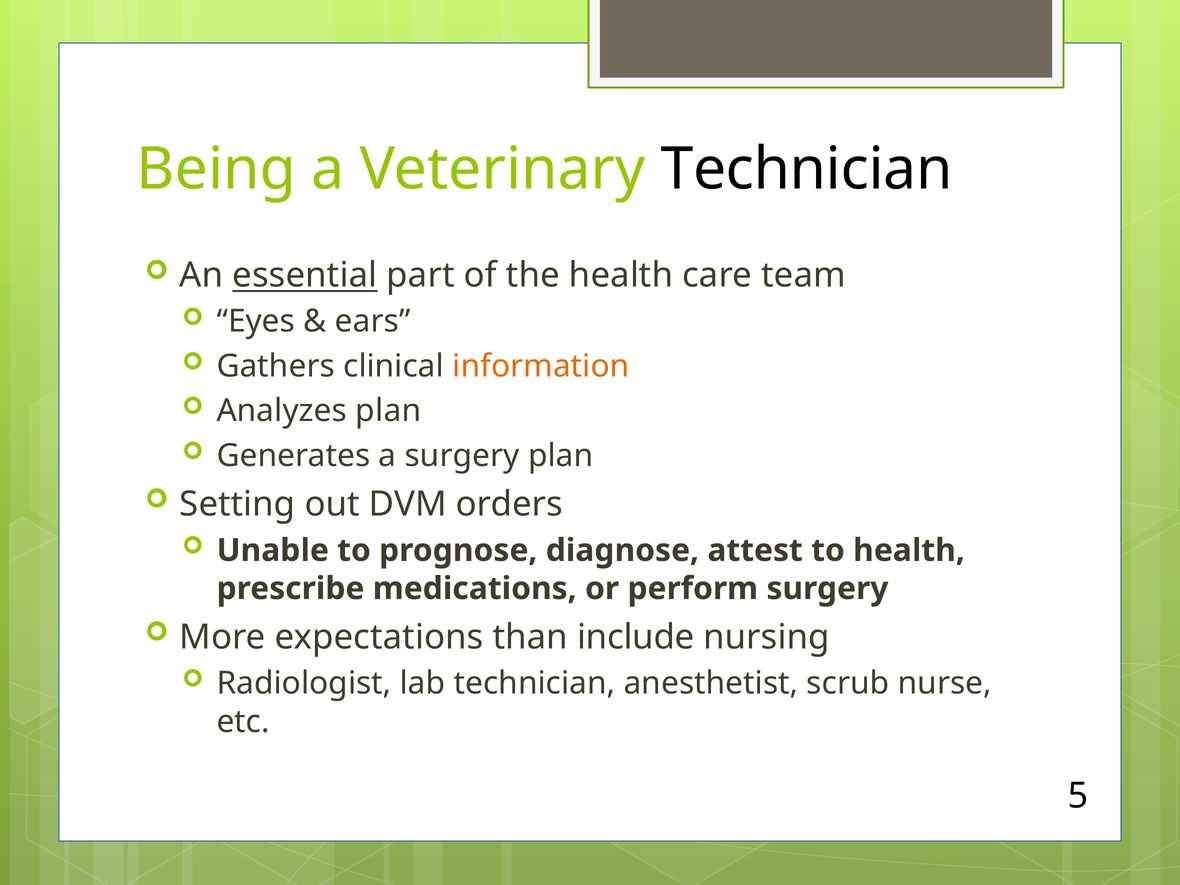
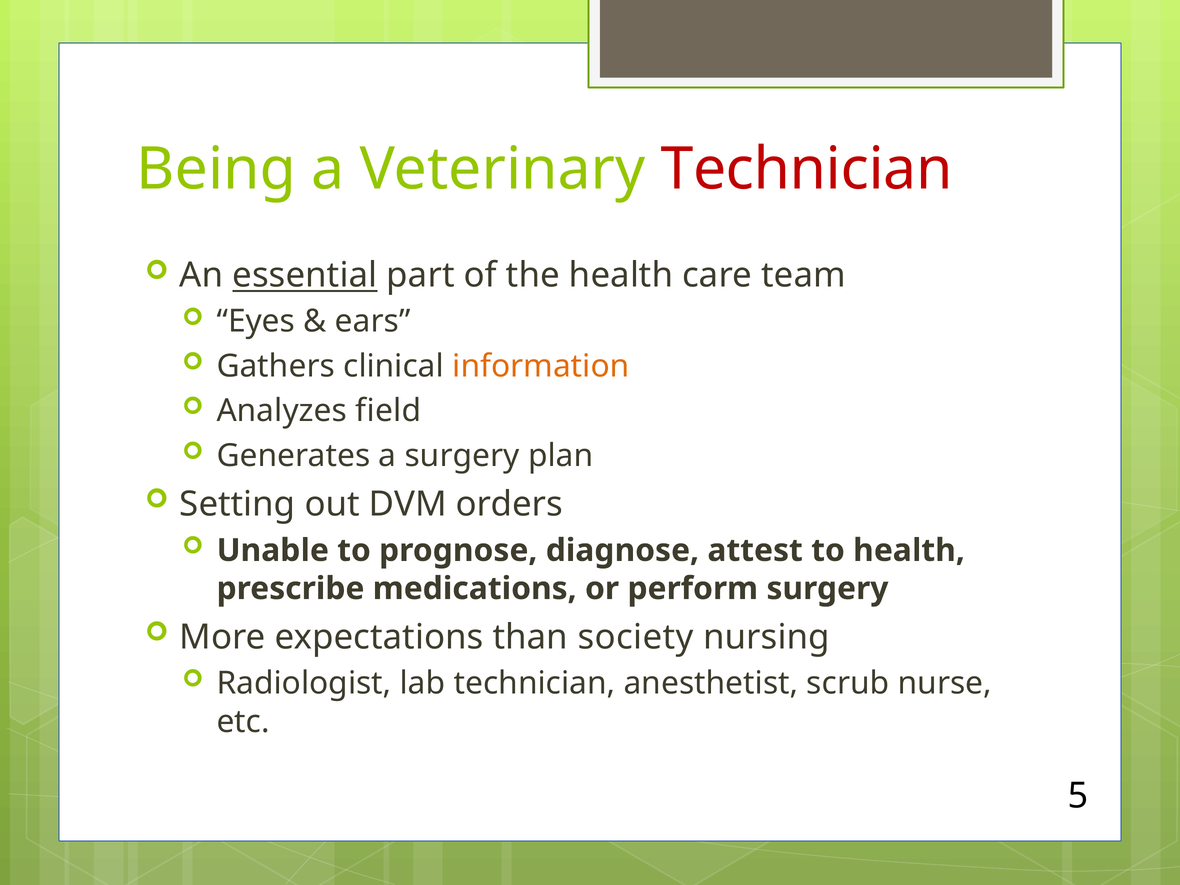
Technician at (807, 169) colour: black -> red
Analyzes plan: plan -> field
include: include -> society
